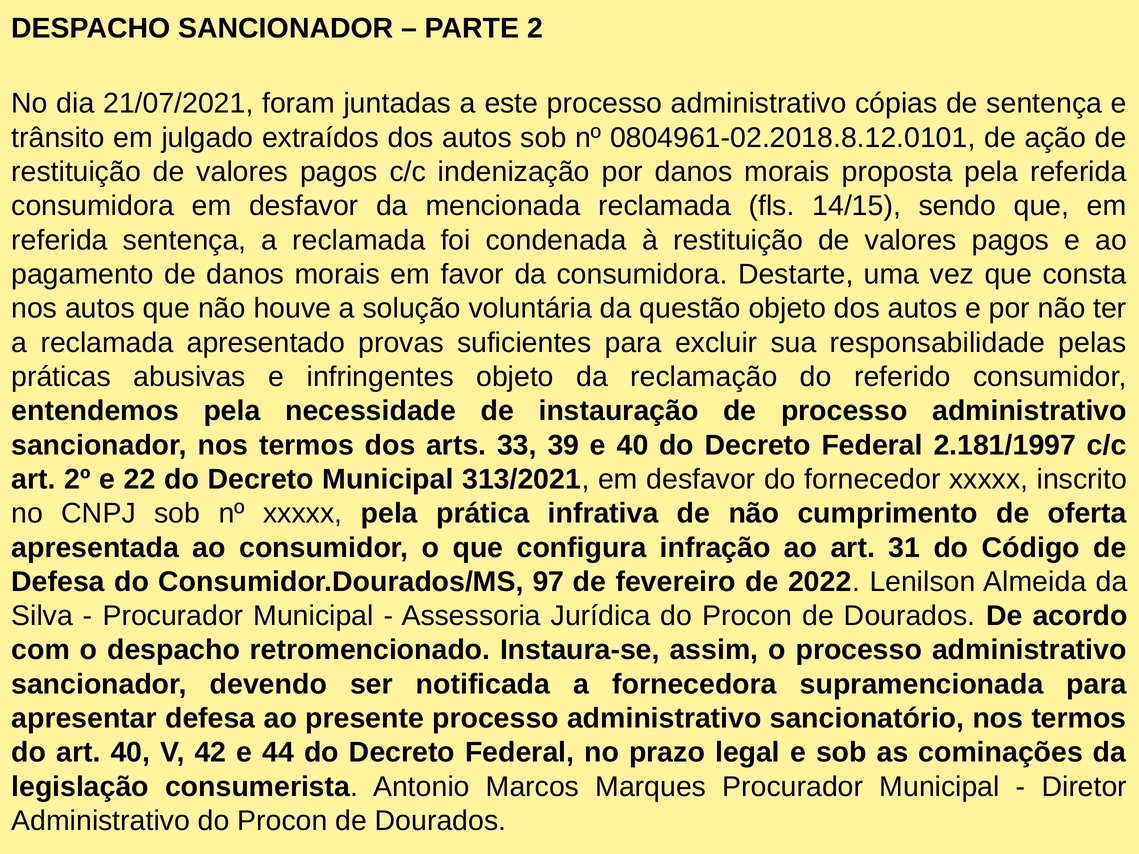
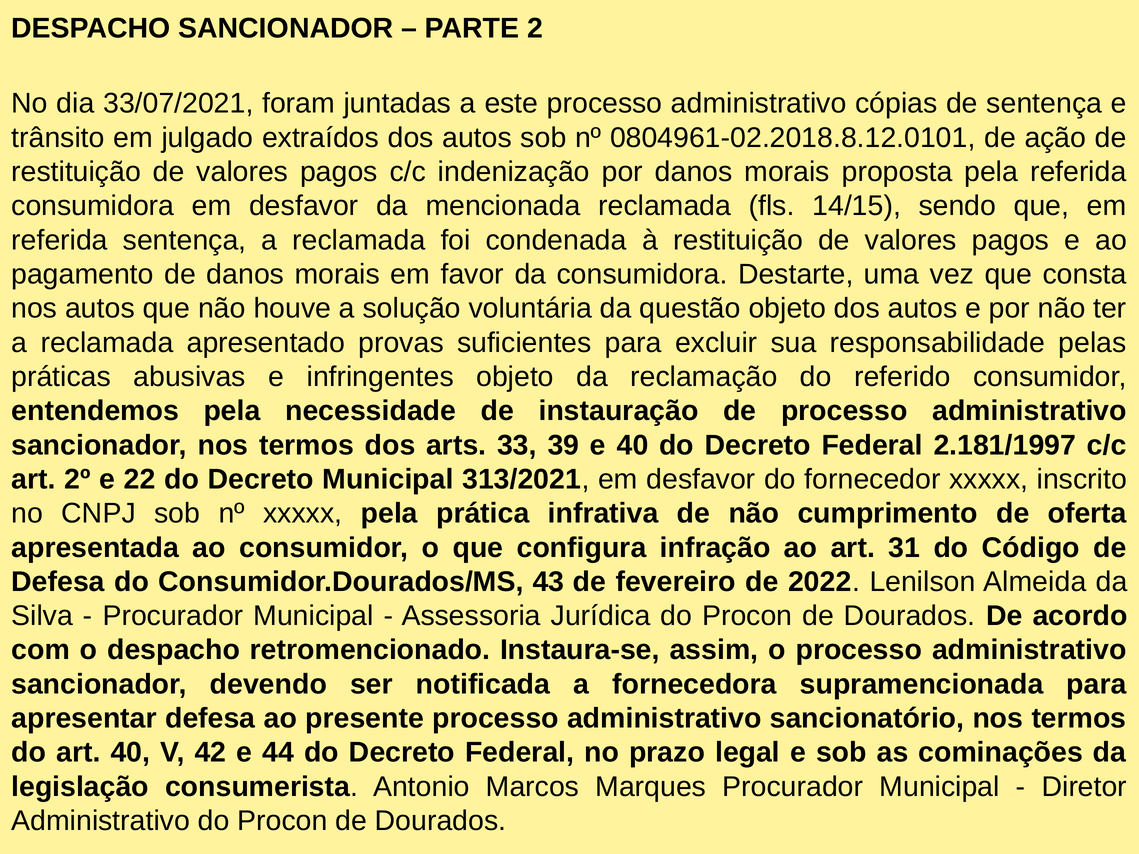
21/07/2021: 21/07/2021 -> 33/07/2021
97: 97 -> 43
